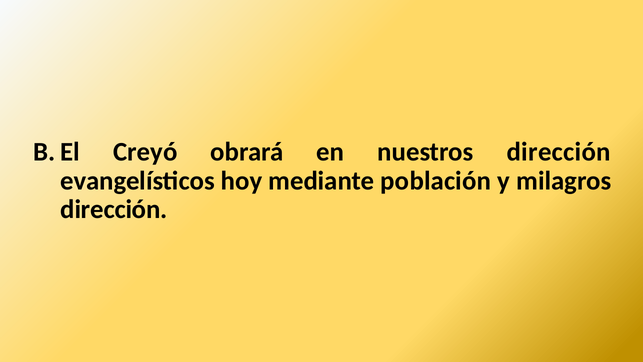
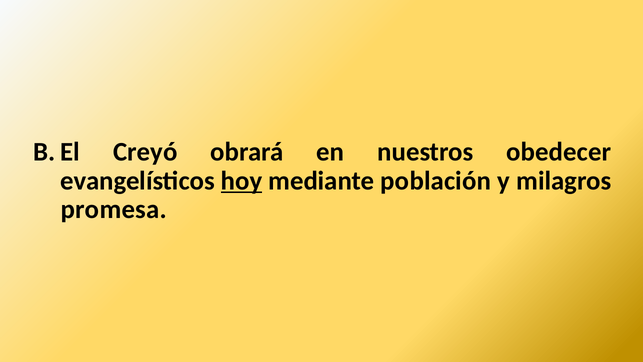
nuestros dirección: dirección -> obedecer
hoy underline: none -> present
dirección at (114, 209): dirección -> promesa
